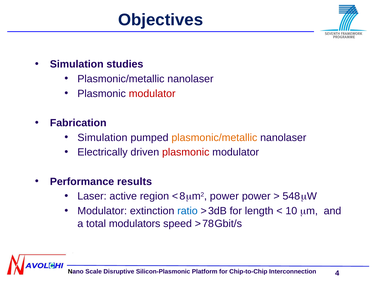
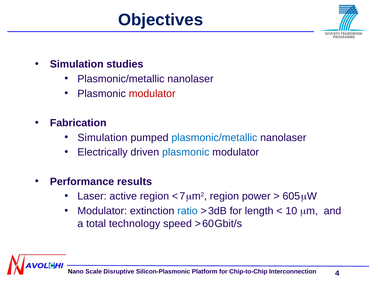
plasmonic/metallic at (214, 138) colour: orange -> blue
plasmonic at (186, 153) colour: red -> blue
8: 8 -> 7
power at (224, 197): power -> region
548: 548 -> 605
modulators: modulators -> technology
78: 78 -> 60
